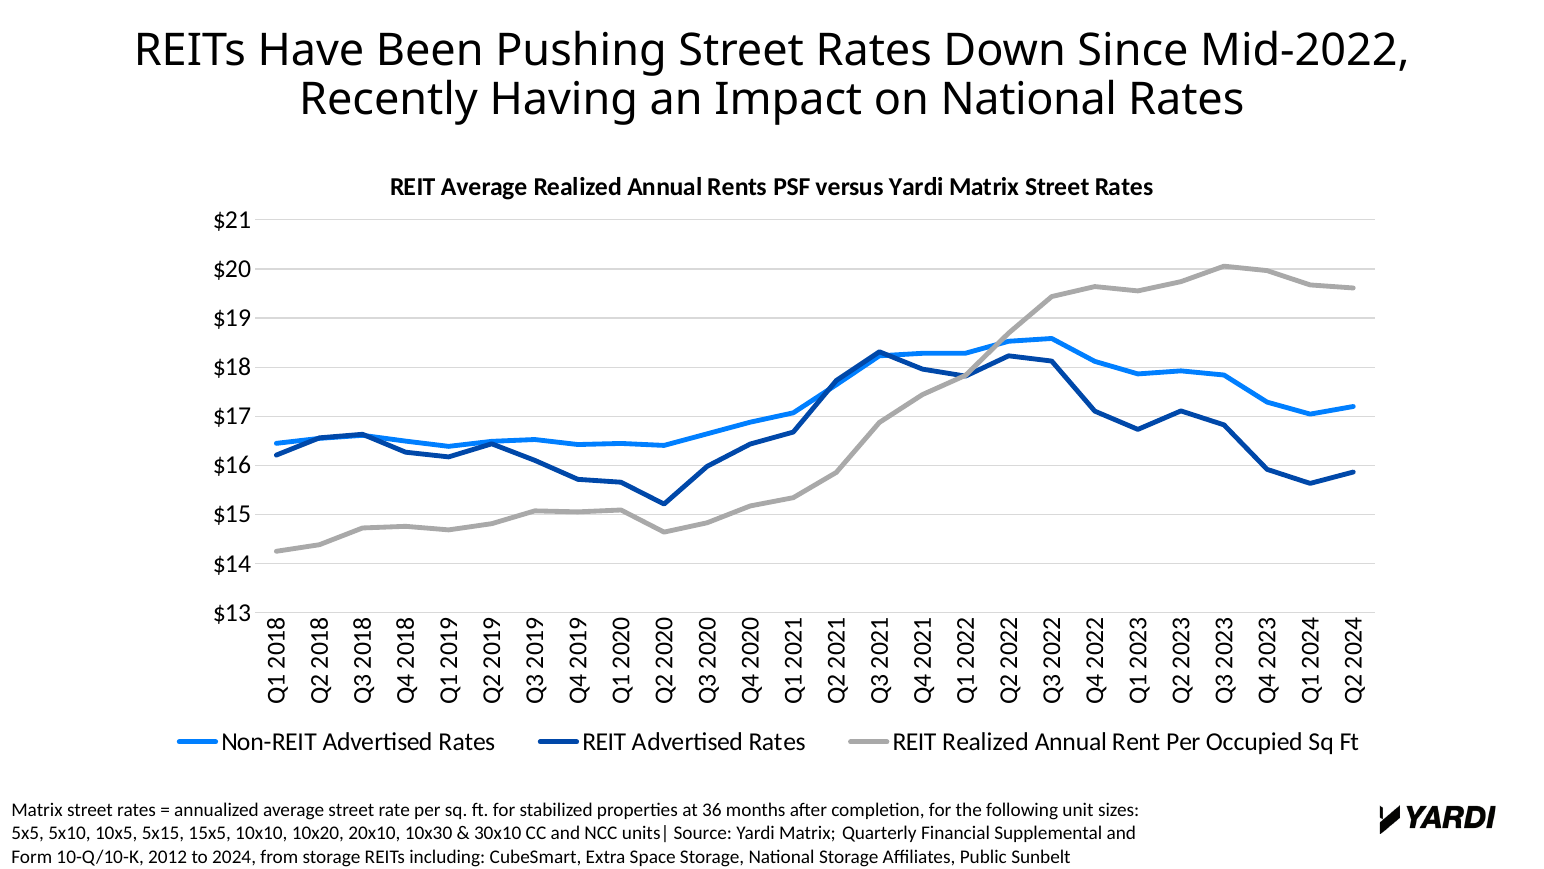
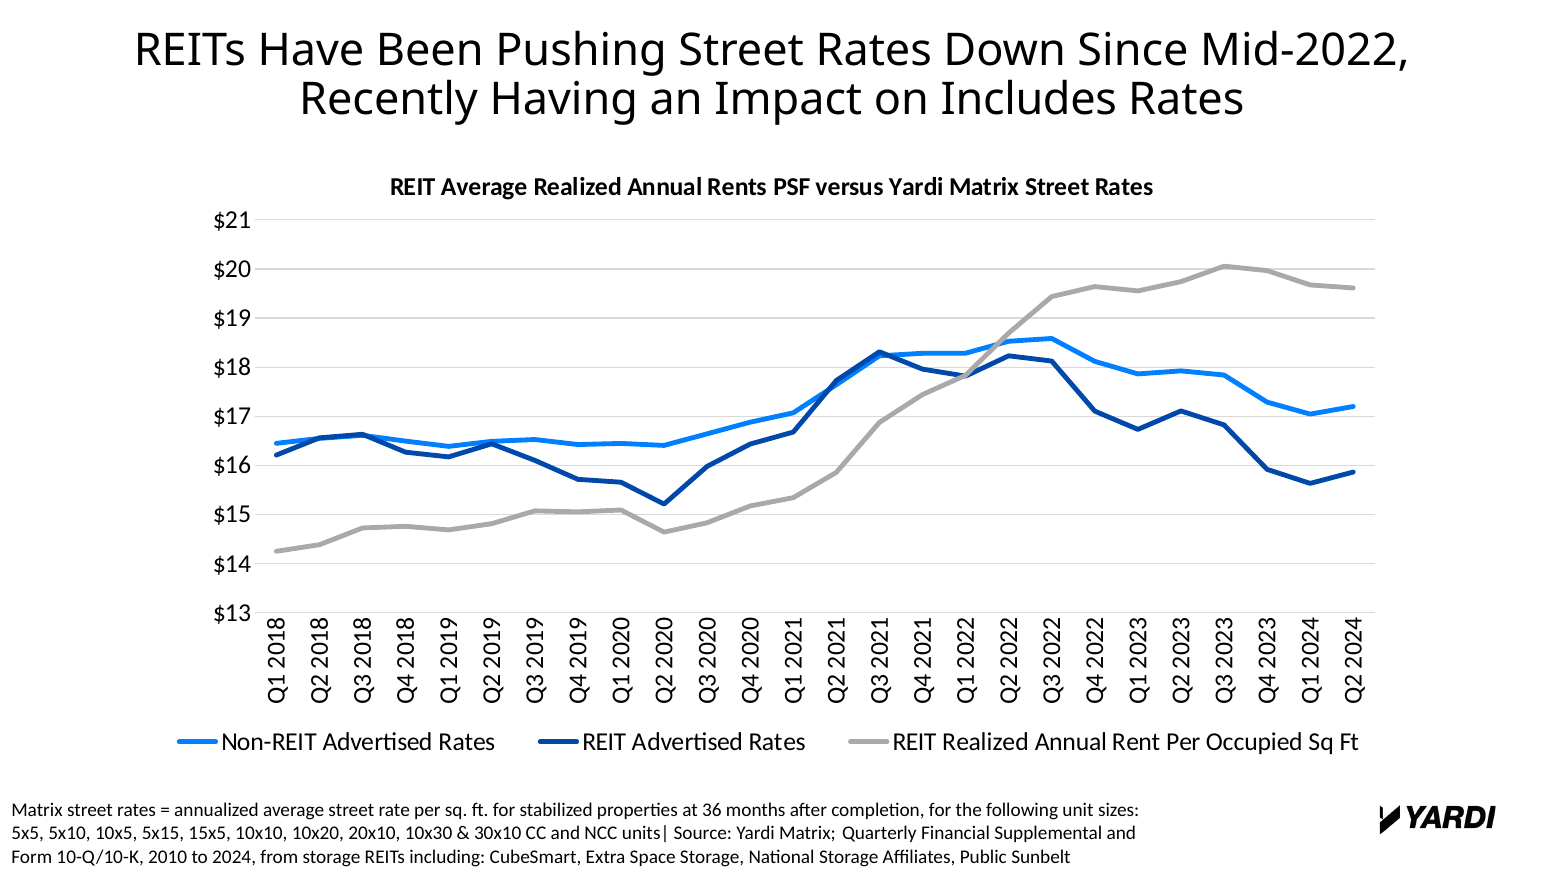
on National: National -> Includes
2012: 2012 -> 2010
